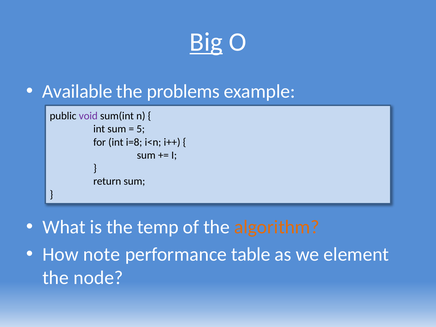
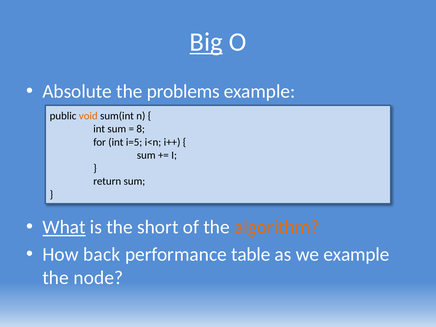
Available: Available -> Absolute
void colour: purple -> orange
5: 5 -> 8
i=8: i=8 -> i=5
What underline: none -> present
temp: temp -> short
note: note -> back
we element: element -> example
